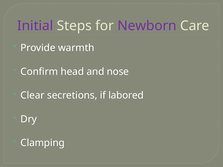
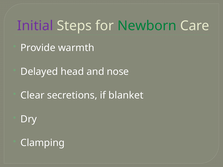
Newborn colour: purple -> green
Confirm: Confirm -> Delayed
labored: labored -> blanket
